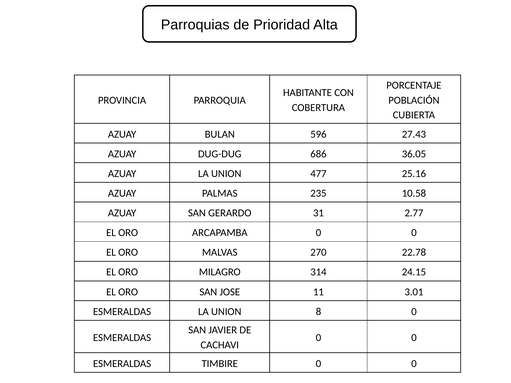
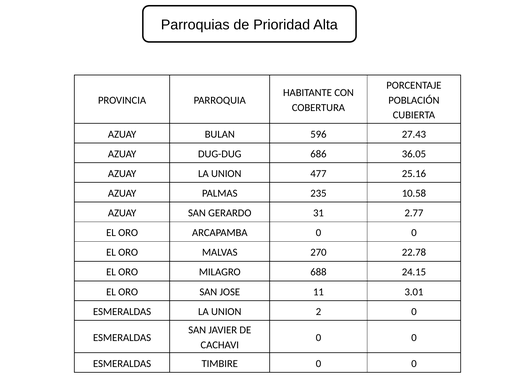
314: 314 -> 688
8: 8 -> 2
